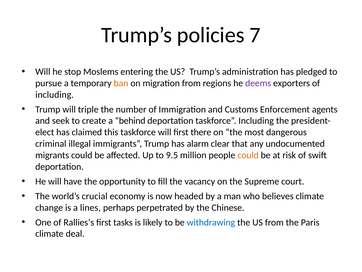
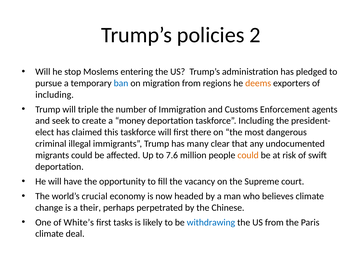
7: 7 -> 2
ban colour: orange -> blue
deems colour: purple -> orange
behind: behind -> money
alarm: alarm -> many
9.5: 9.5 -> 7.6
lines: lines -> their
Rallies’s: Rallies’s -> White’s
